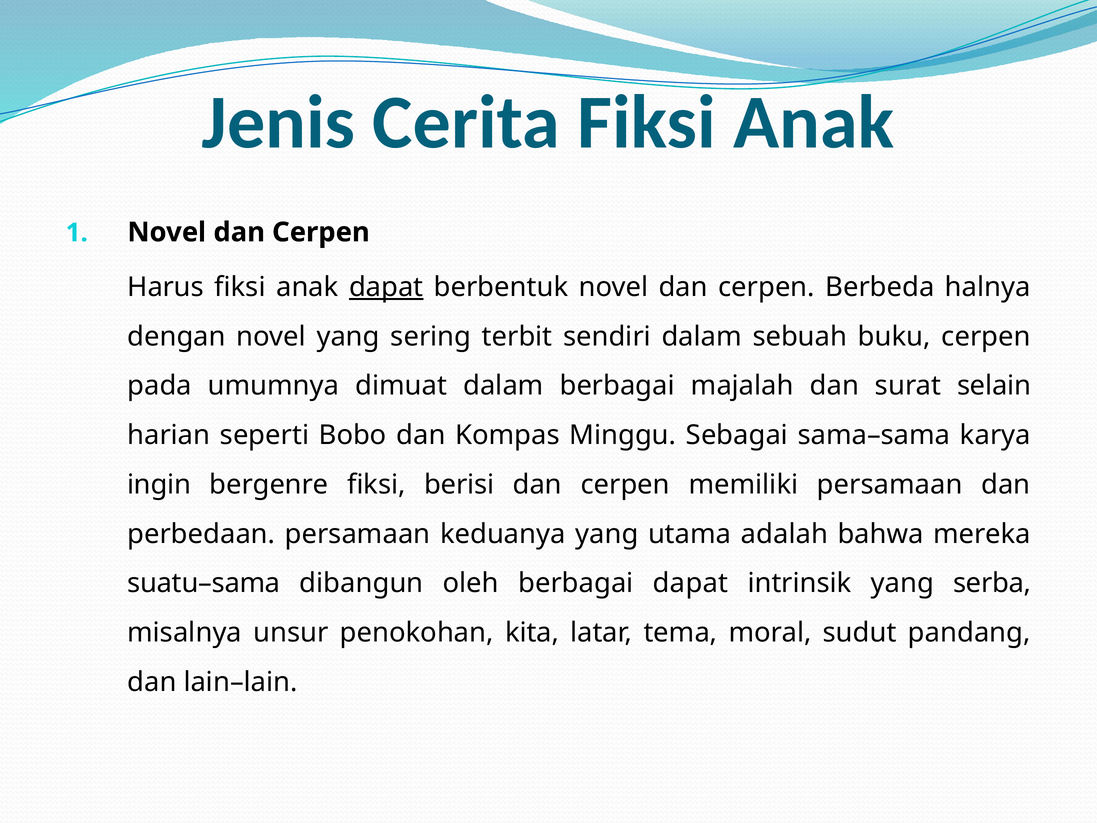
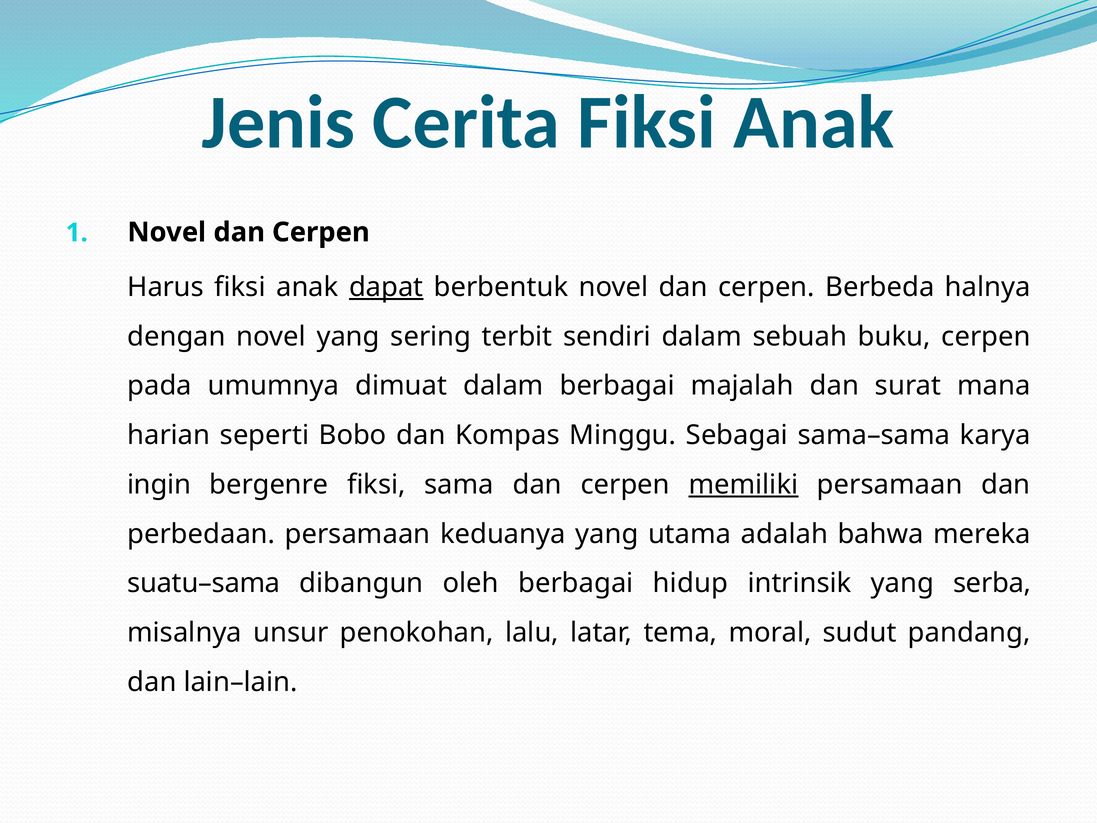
selain: selain -> mana
berisi: berisi -> sama
memiliki underline: none -> present
berbagai dapat: dapat -> hidup
kita: kita -> lalu
